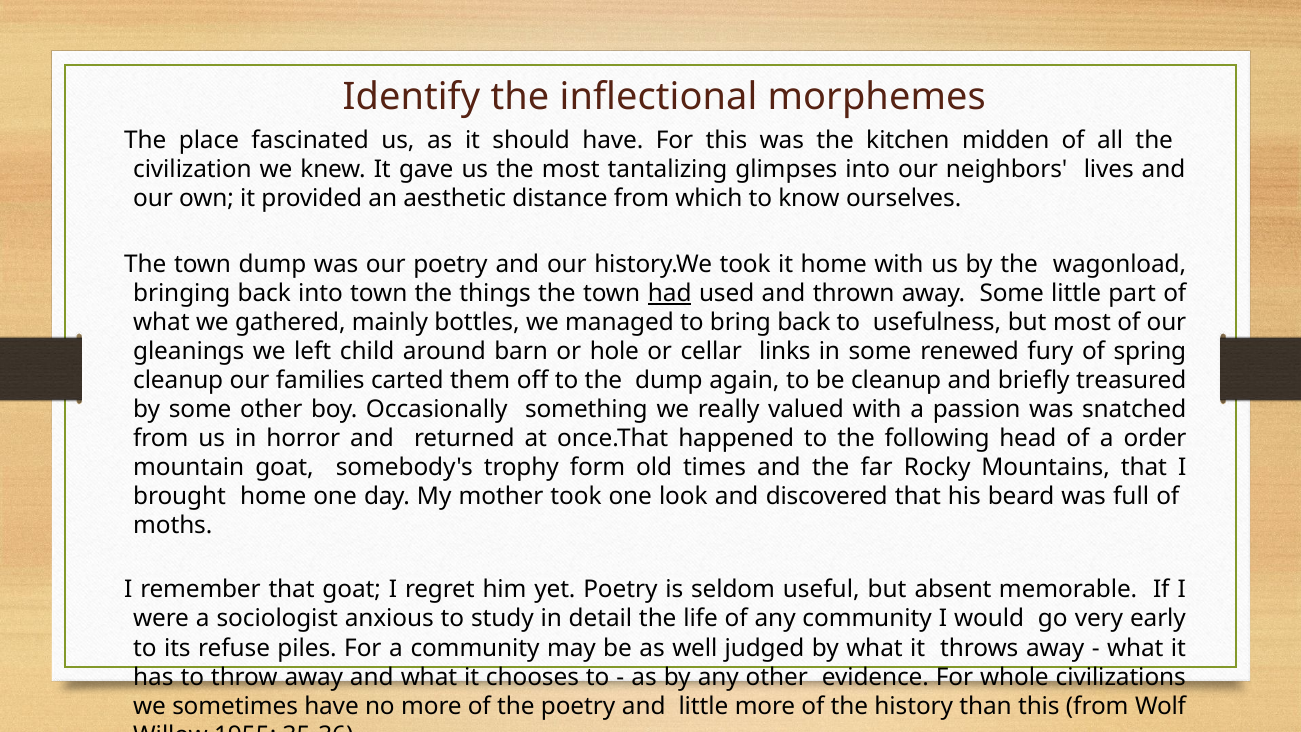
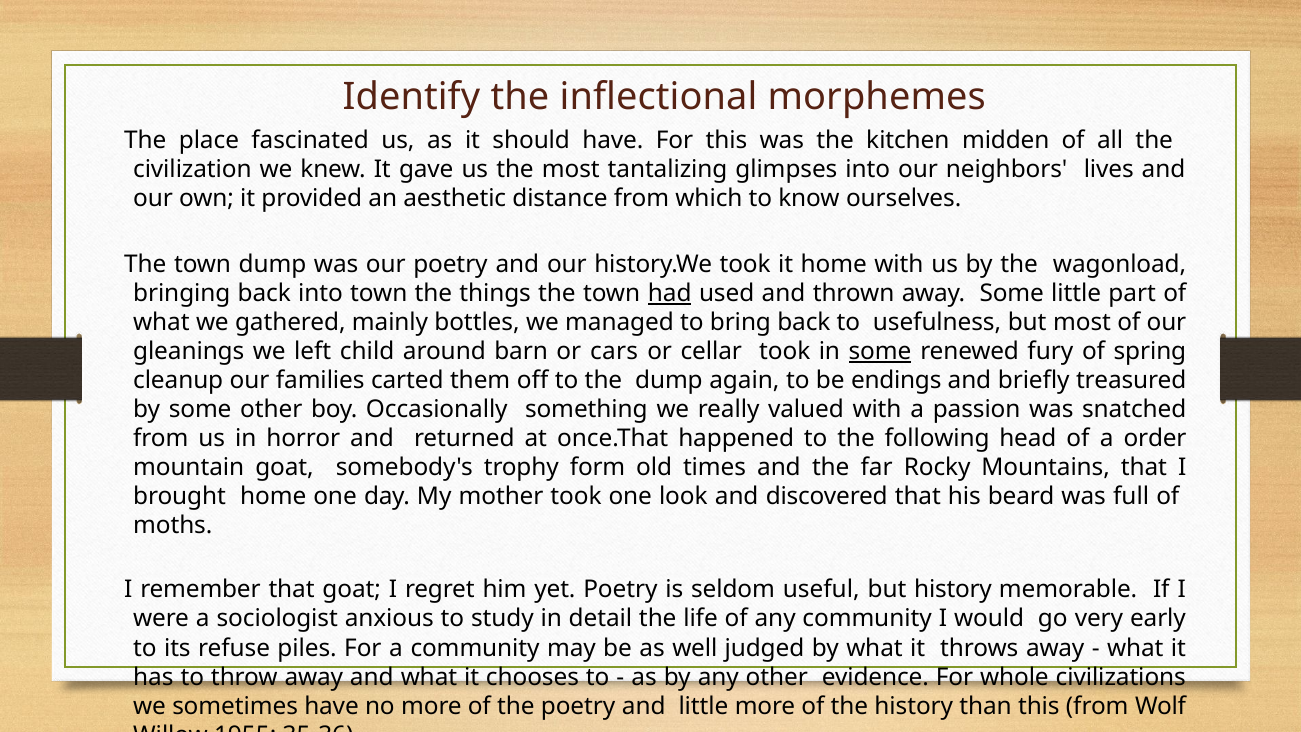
hole: hole -> cars
cellar links: links -> took
some at (880, 351) underline: none -> present
be cleanup: cleanup -> endings
but absent: absent -> history
